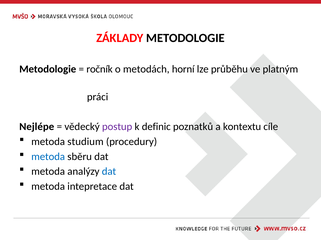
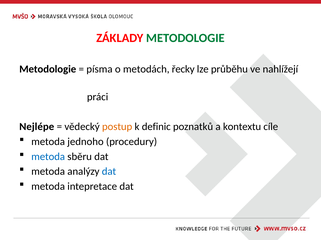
METODOLOGIE at (185, 38) colour: black -> green
ročník: ročník -> písma
horní: horní -> řecky
platným: platným -> nahlížejí
postup colour: purple -> orange
studium: studium -> jednoho
